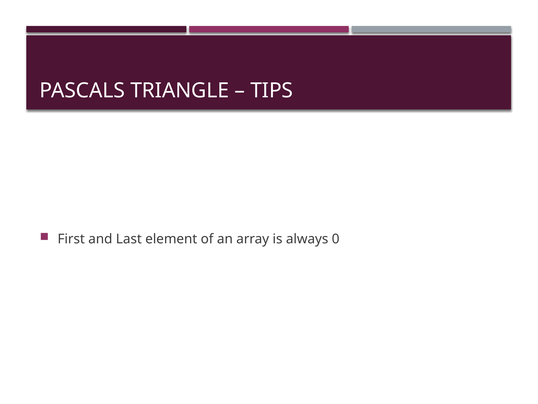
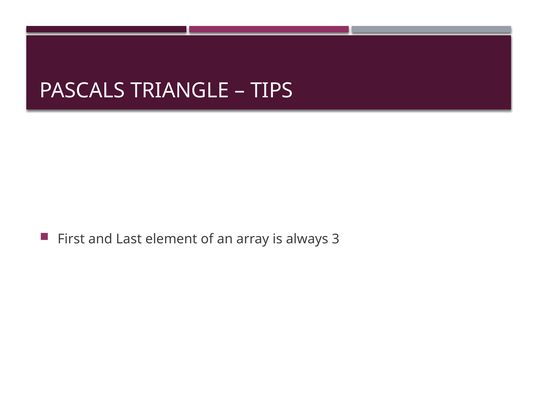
0: 0 -> 3
